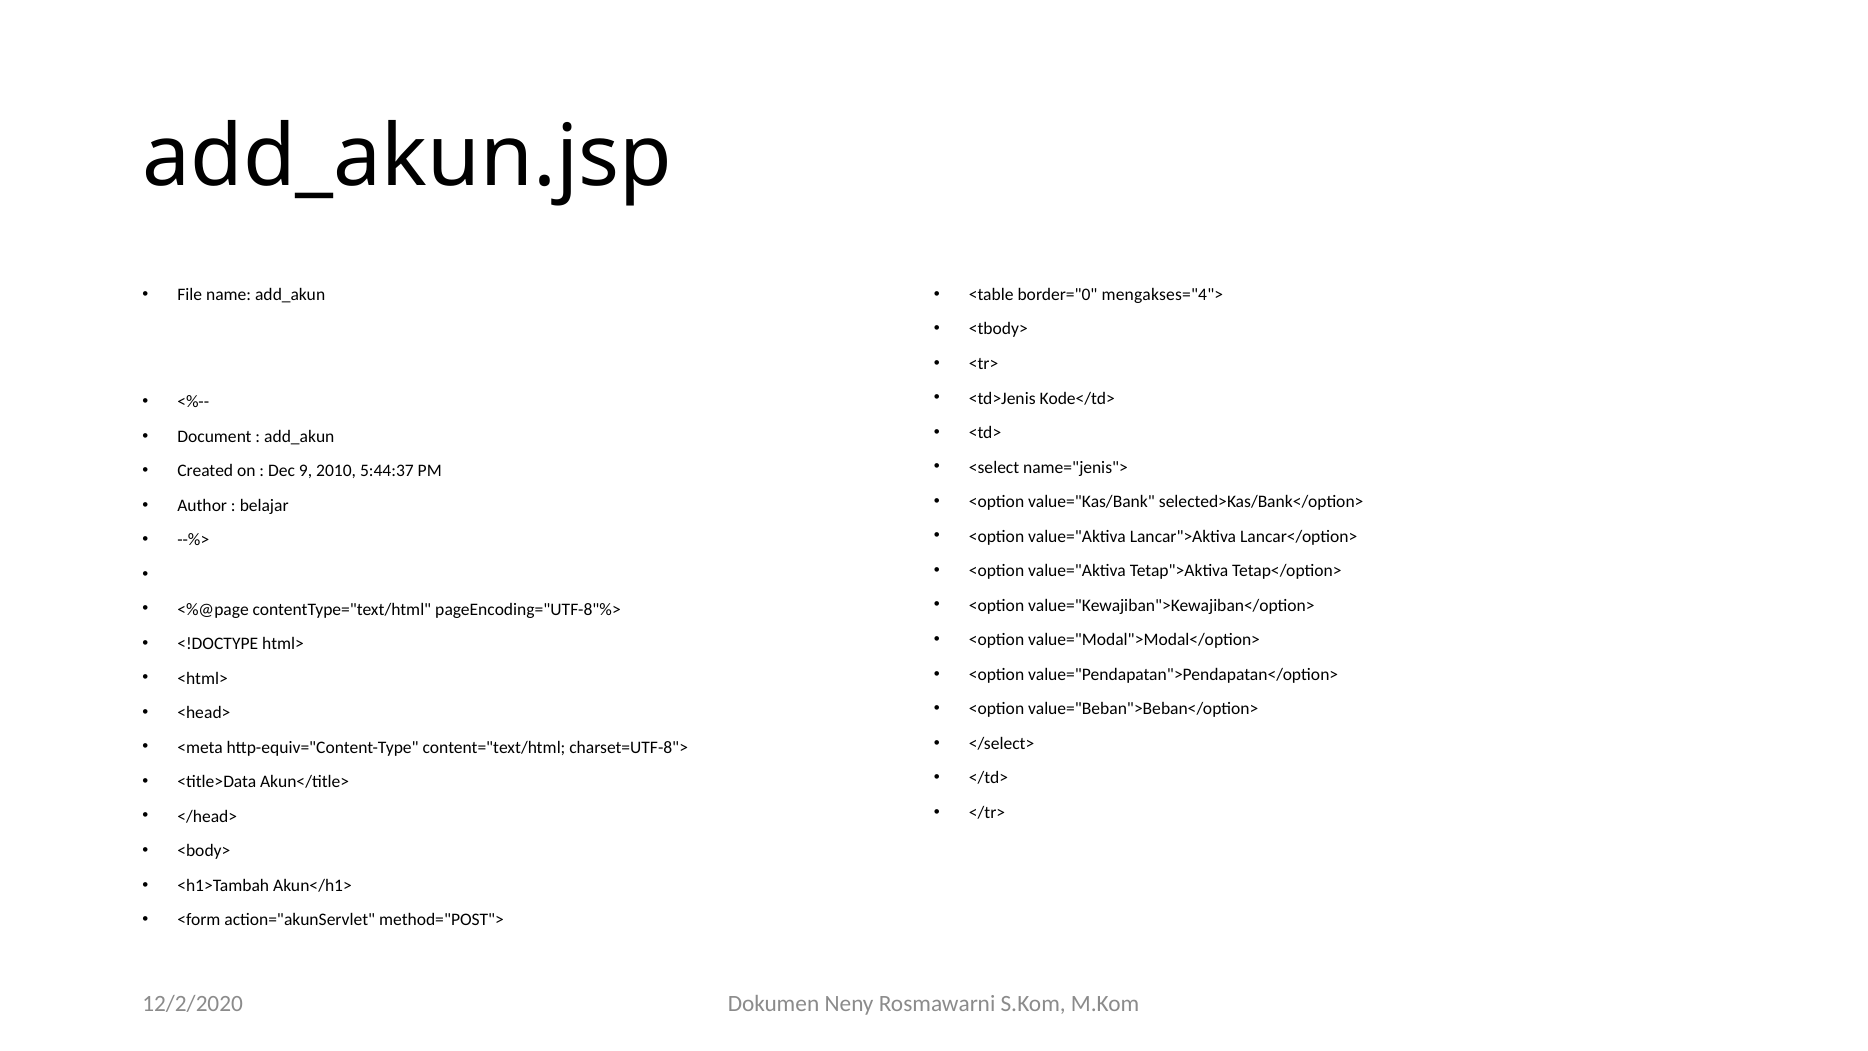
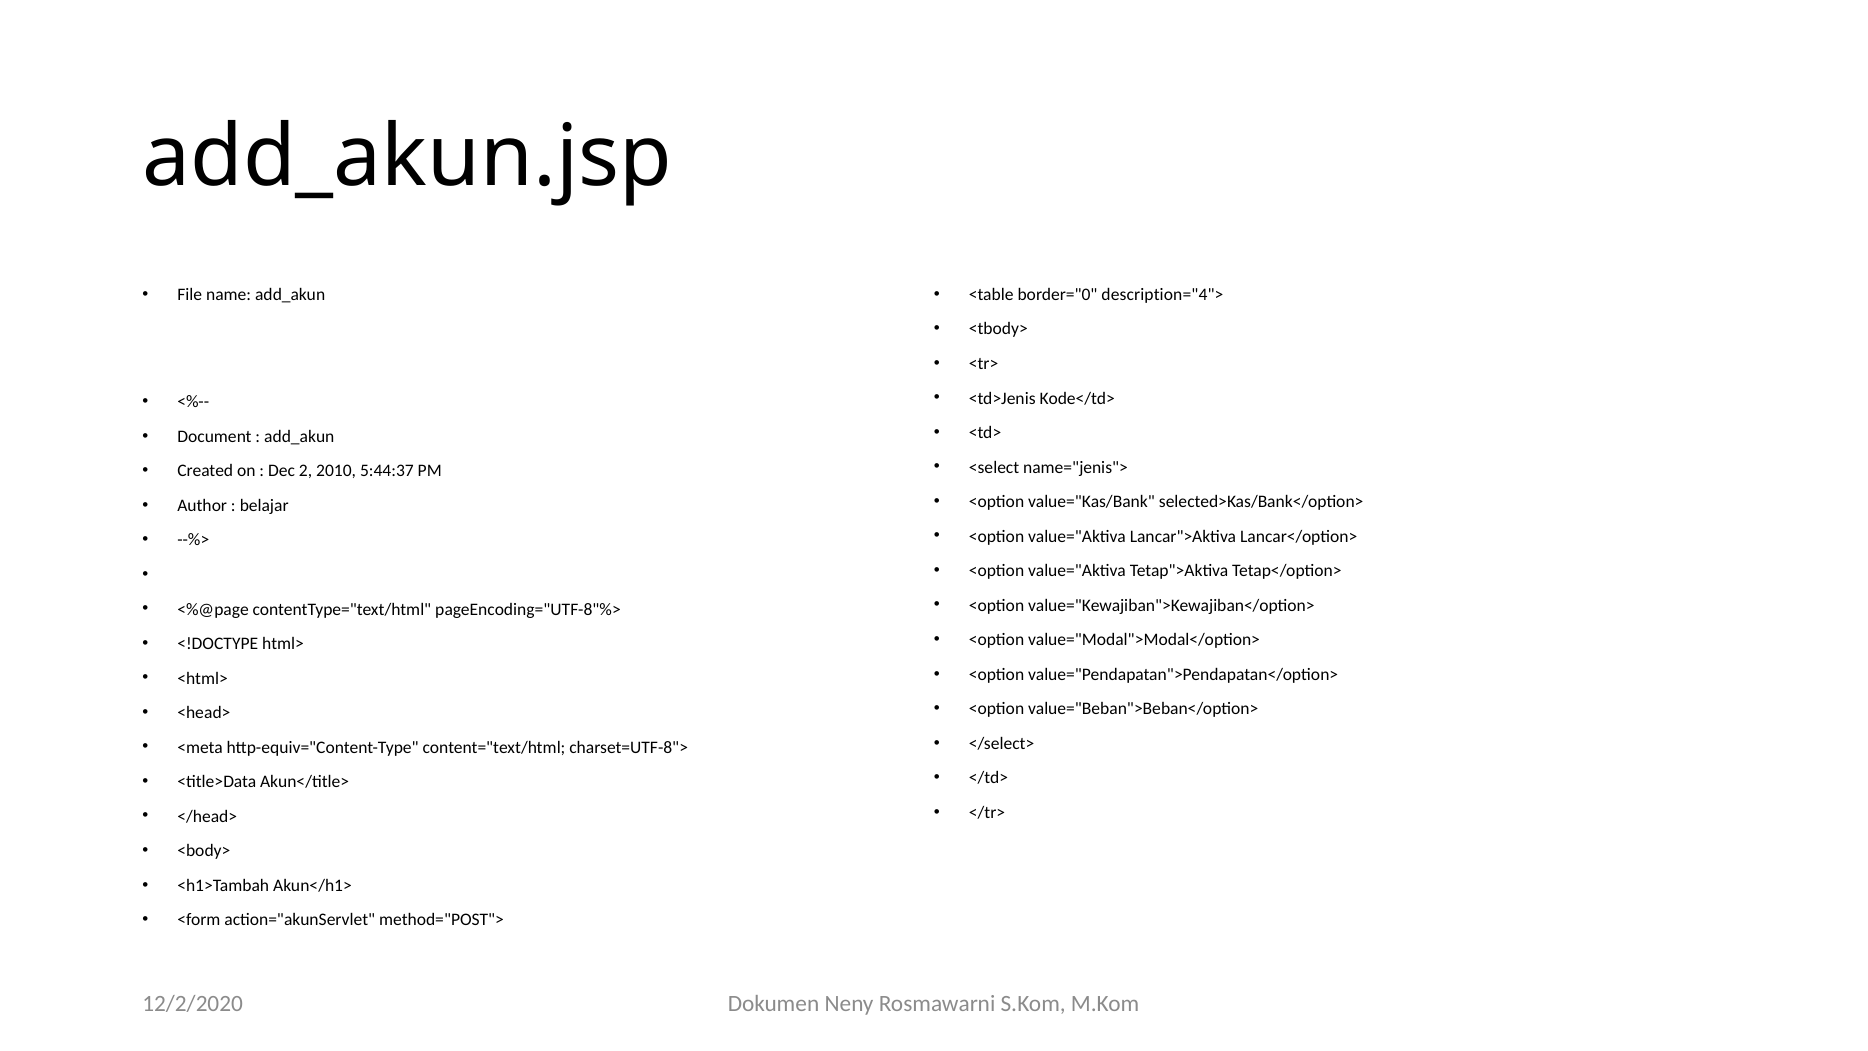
mengakses="4">: mengakses="4"> -> description="4">
9: 9 -> 2
